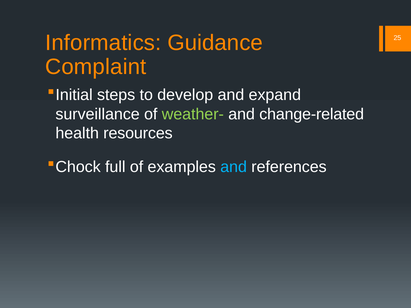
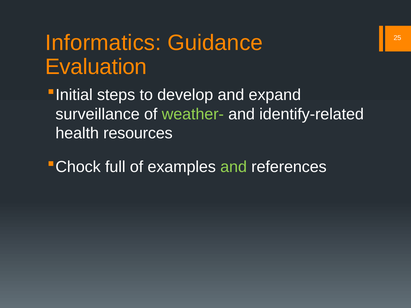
Complaint: Complaint -> Evaluation
change-related: change-related -> identify-related
and at (234, 167) colour: light blue -> light green
